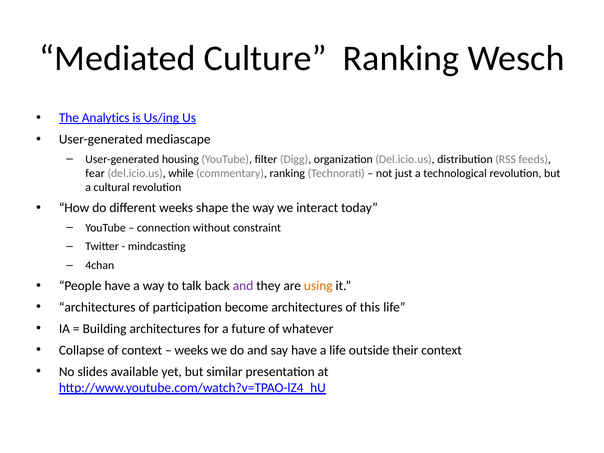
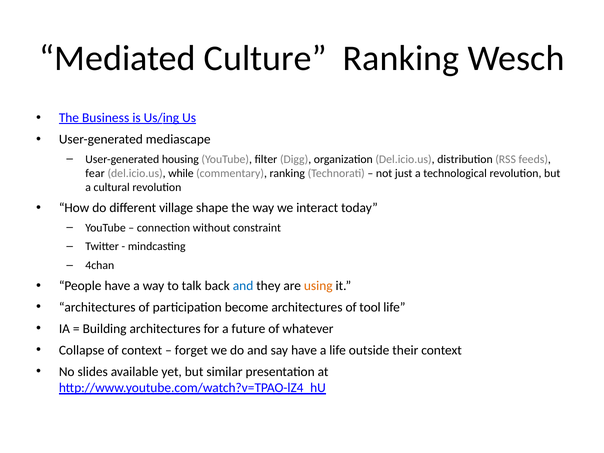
Analytics: Analytics -> Business
different weeks: weeks -> village
and at (243, 286) colour: purple -> blue
this: this -> tool
weeks at (191, 350): weeks -> forget
